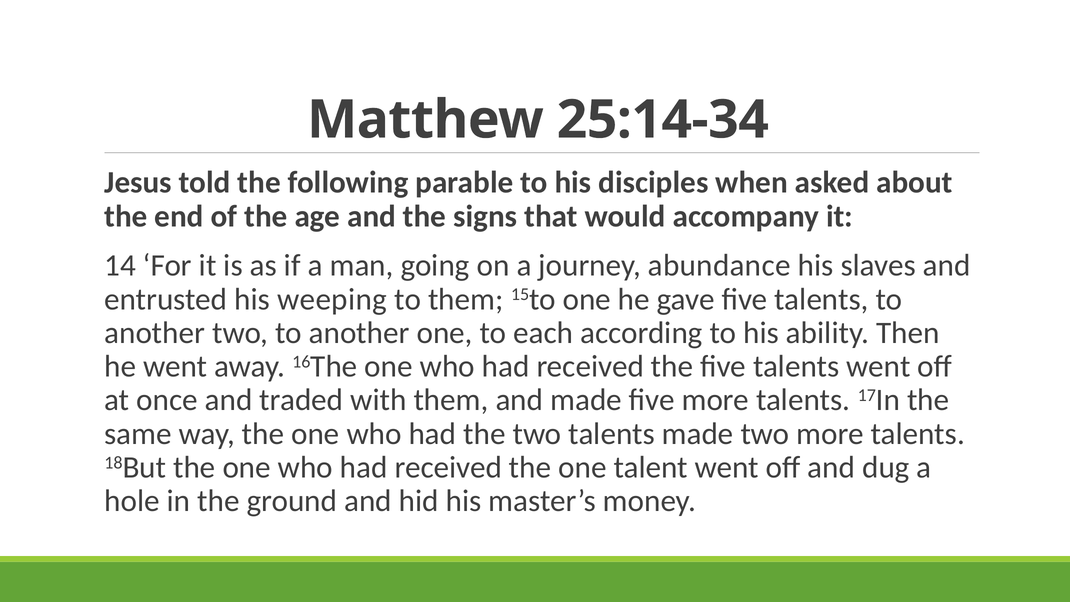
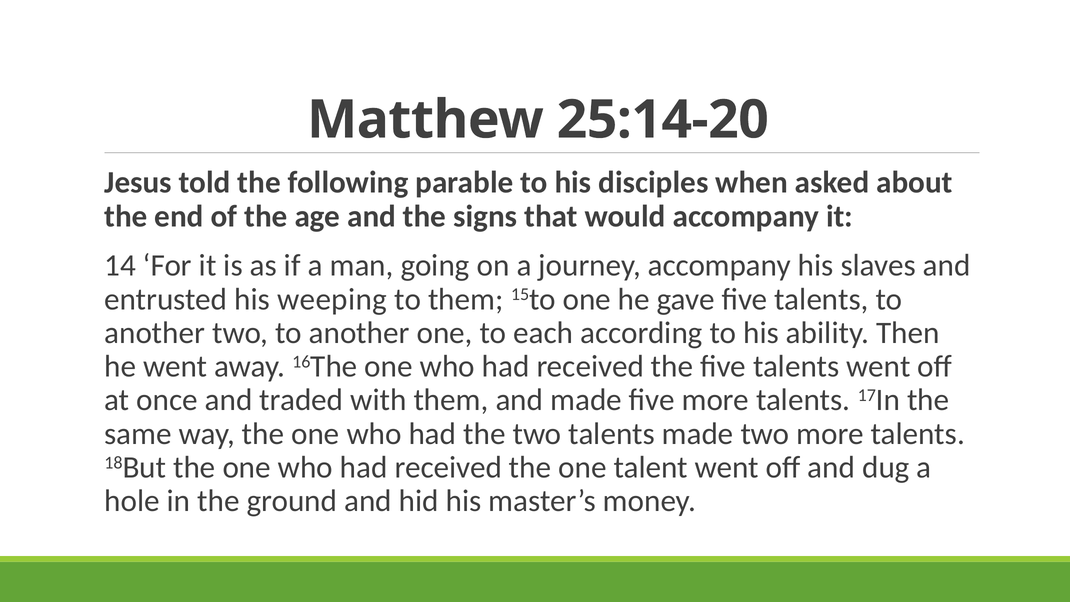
25:14-34: 25:14-34 -> 25:14-20
journey abundance: abundance -> accompany
